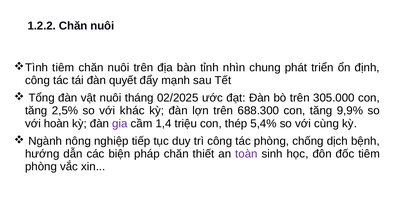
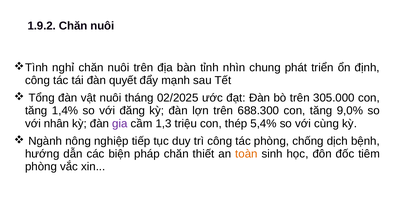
1.2.2: 1.2.2 -> 1.9.2
tiêm at (63, 68): tiêm -> nghỉ
2,5%: 2,5% -> 1,4%
khác: khác -> đăng
9,9%: 9,9% -> 9,0%
hoàn: hoàn -> nhân
1,4: 1,4 -> 1,3
toàn colour: purple -> orange
